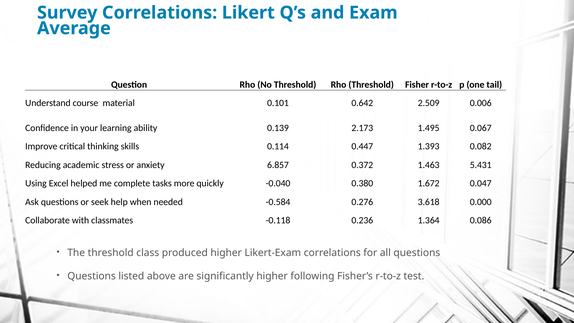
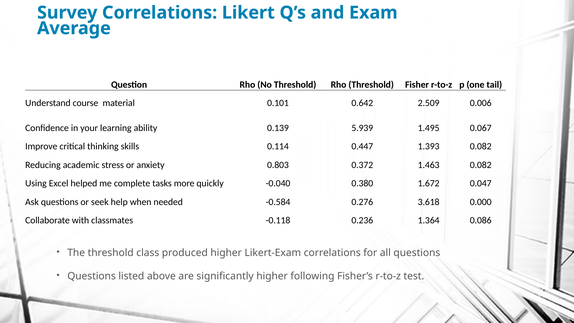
2.173: 2.173 -> 5.939
6.857: 6.857 -> 0.803
1.463 5.431: 5.431 -> 0.082
